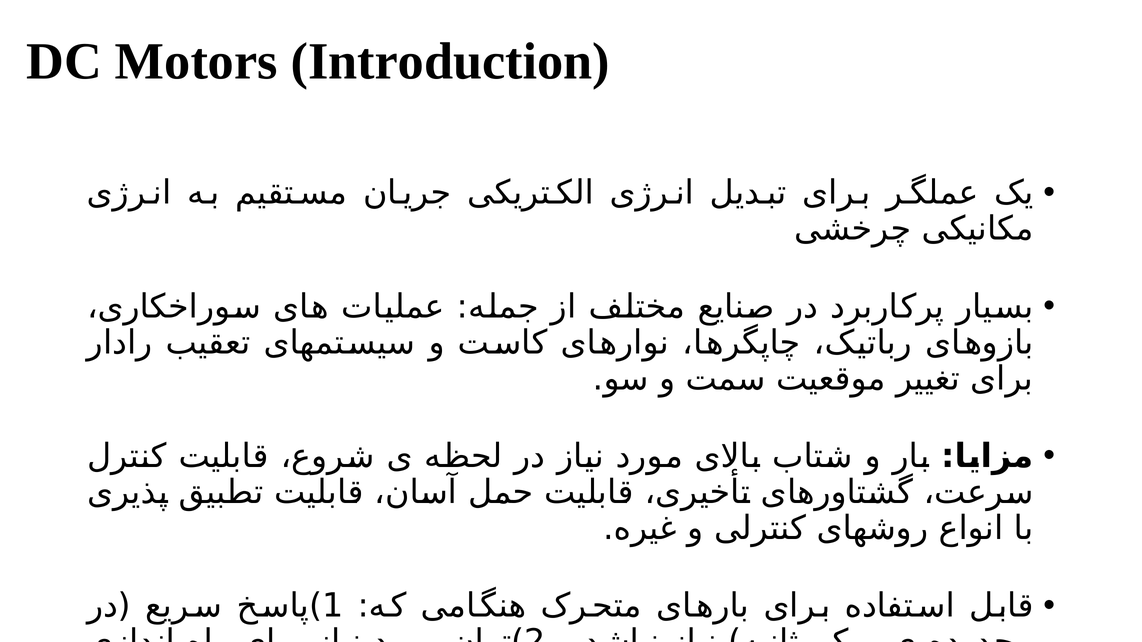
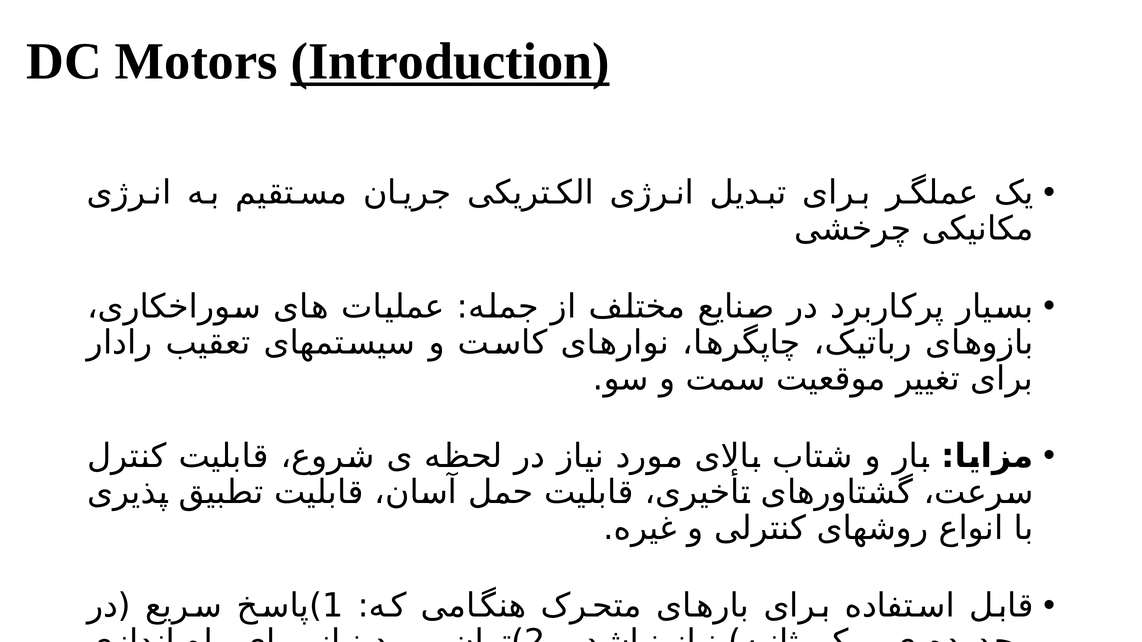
Introduction underline: none -> present
